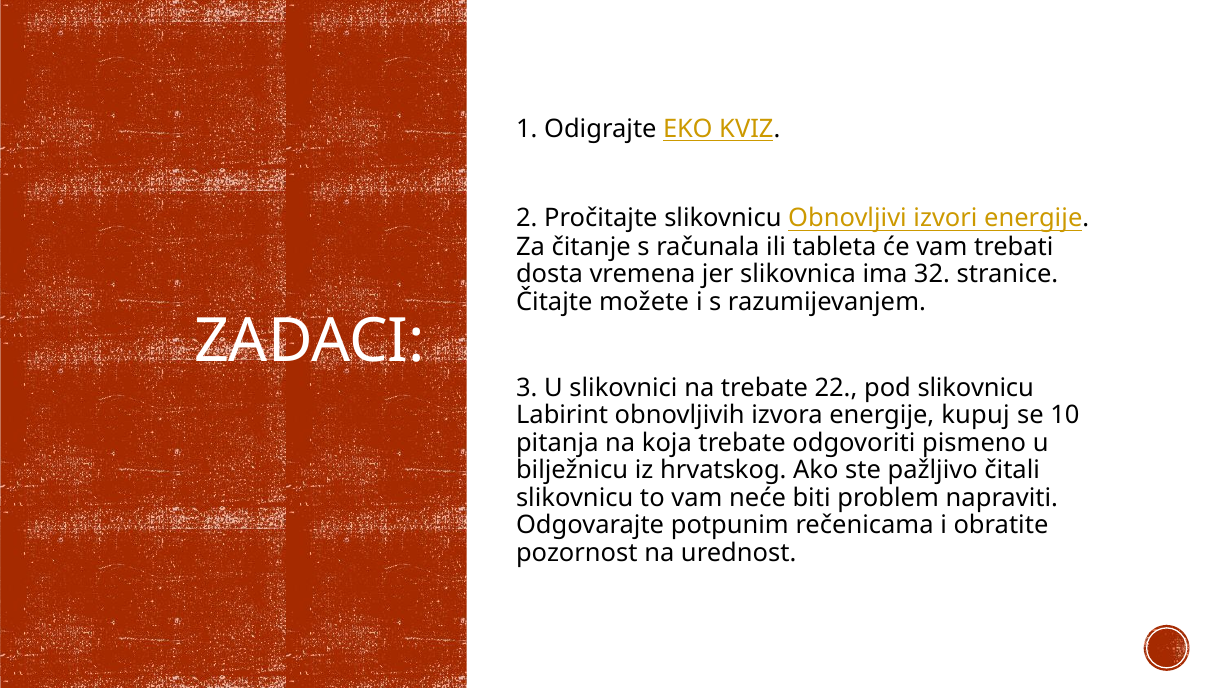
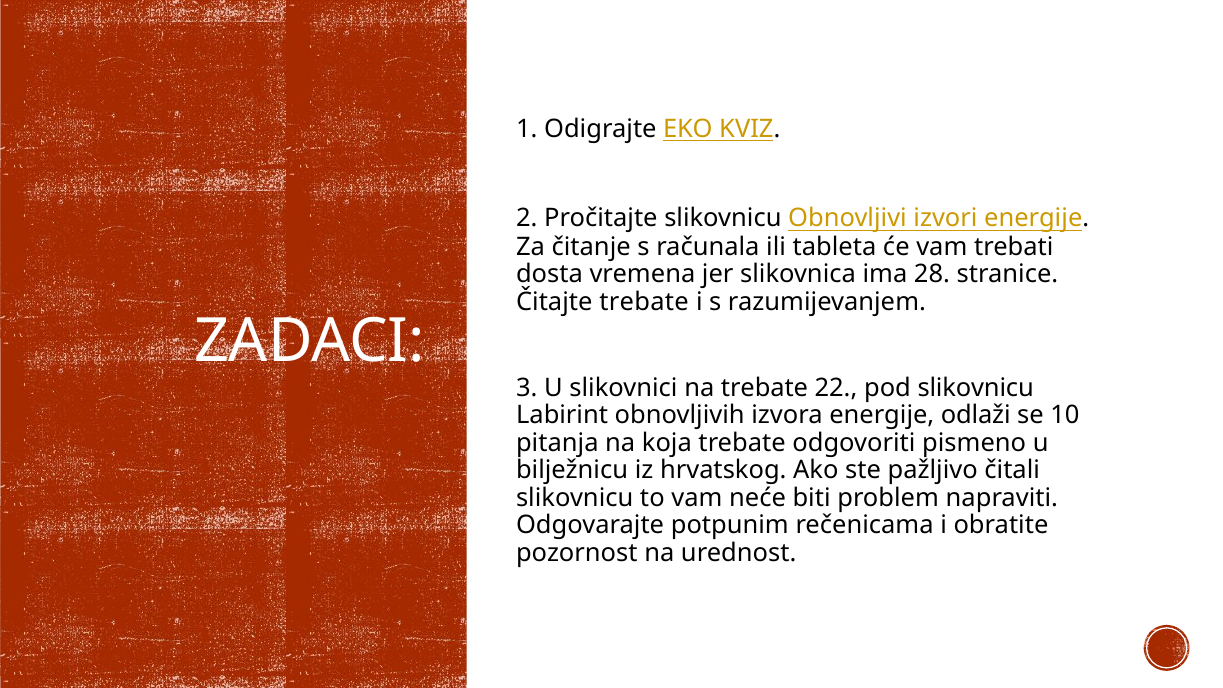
32: 32 -> 28
Čitajte možete: možete -> trebate
kupuj: kupuj -> odlaži
